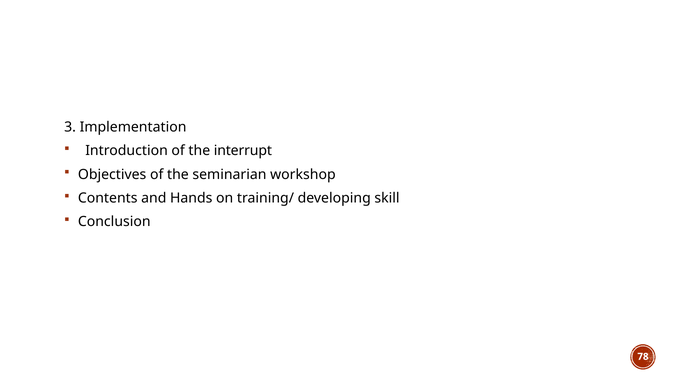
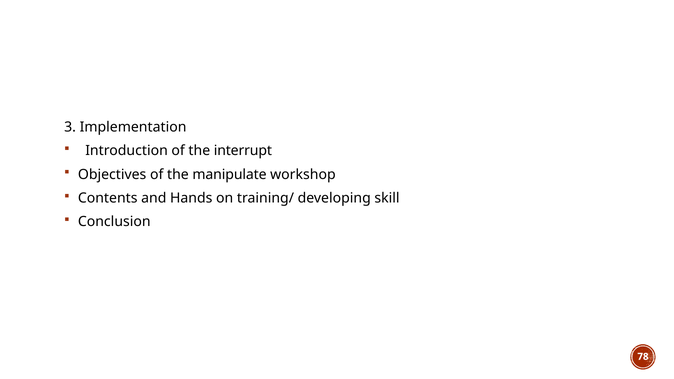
seminarian: seminarian -> manipulate
